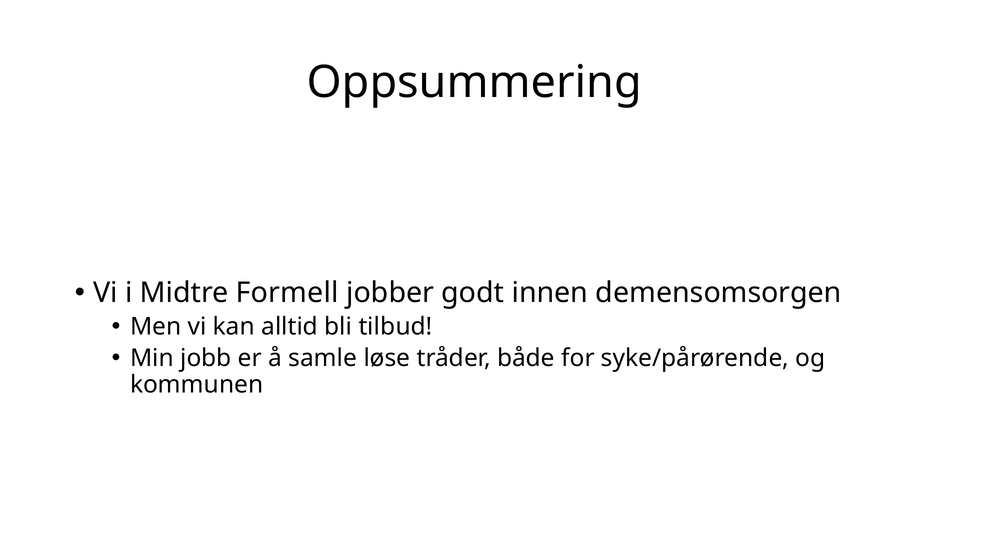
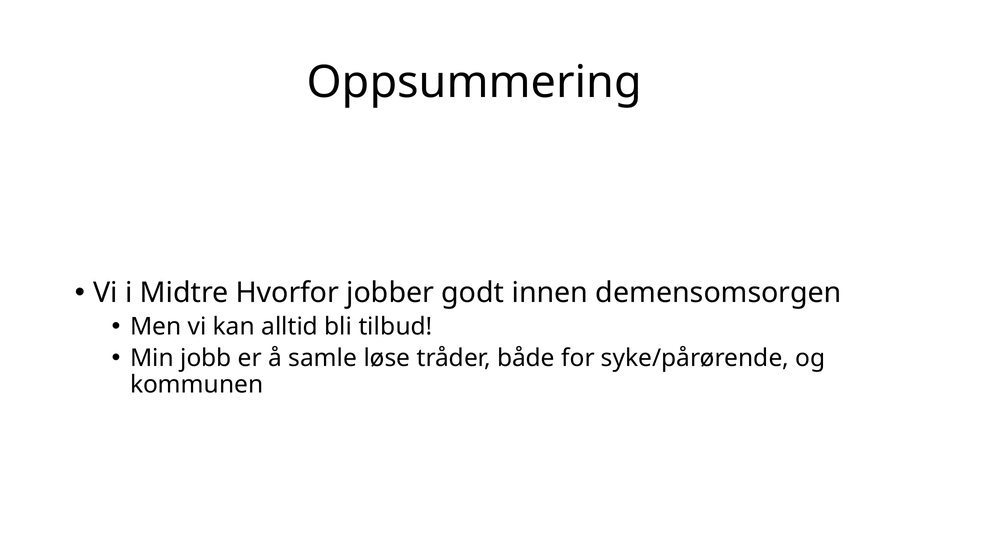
Formell: Formell -> Hvorfor
